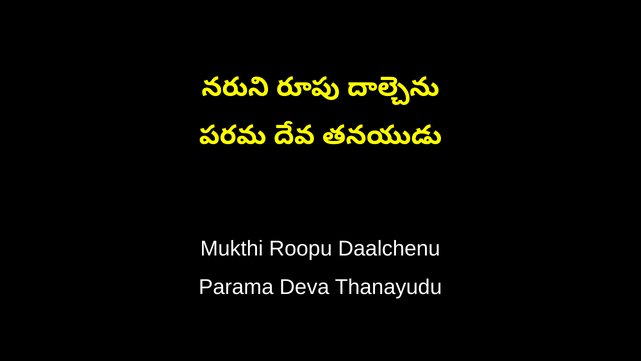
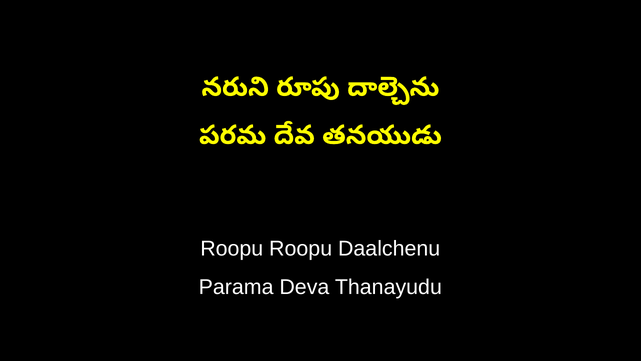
Mukthi at (232, 248): Mukthi -> Roopu
